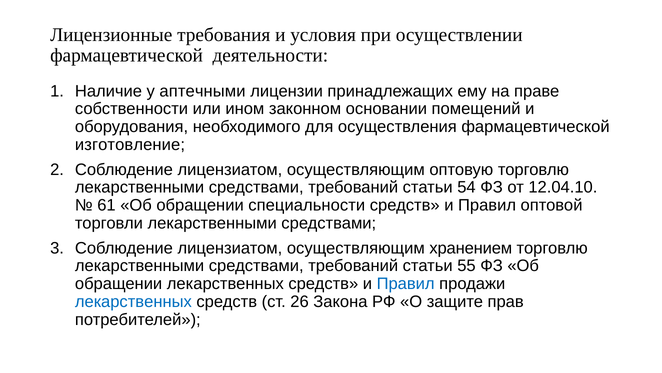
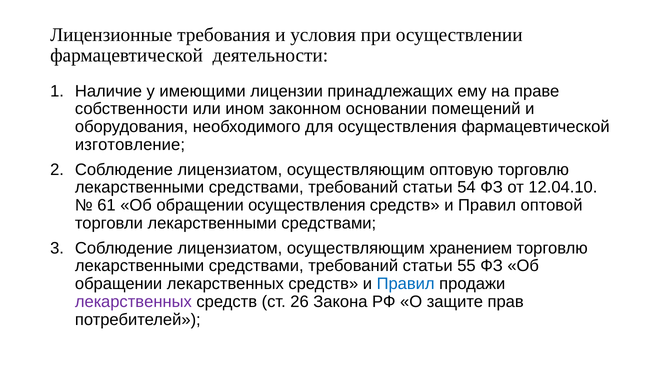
аптечными: аптечными -> имеющими
обращении специальности: специальности -> осуществления
лекарственных at (133, 301) colour: blue -> purple
